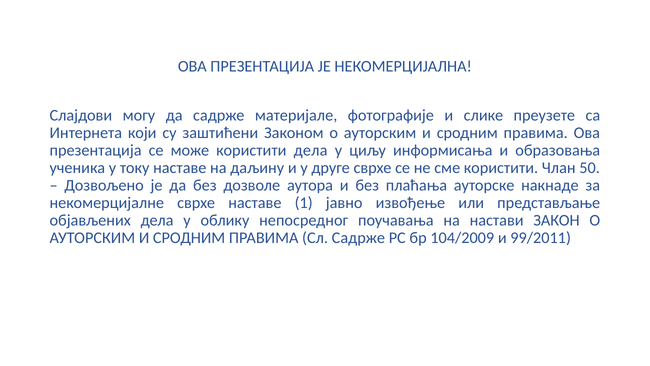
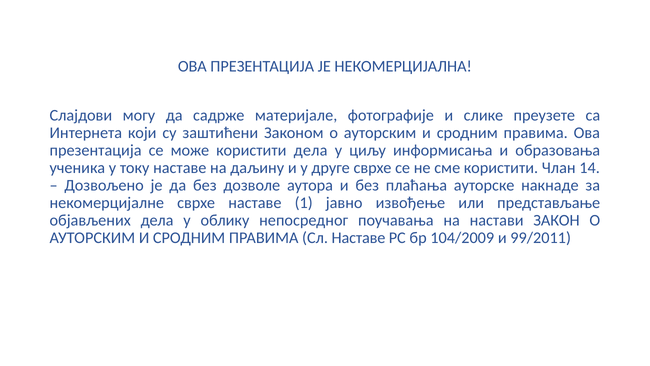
50: 50 -> 14
Сл Садрже: Садрже -> Наставе
